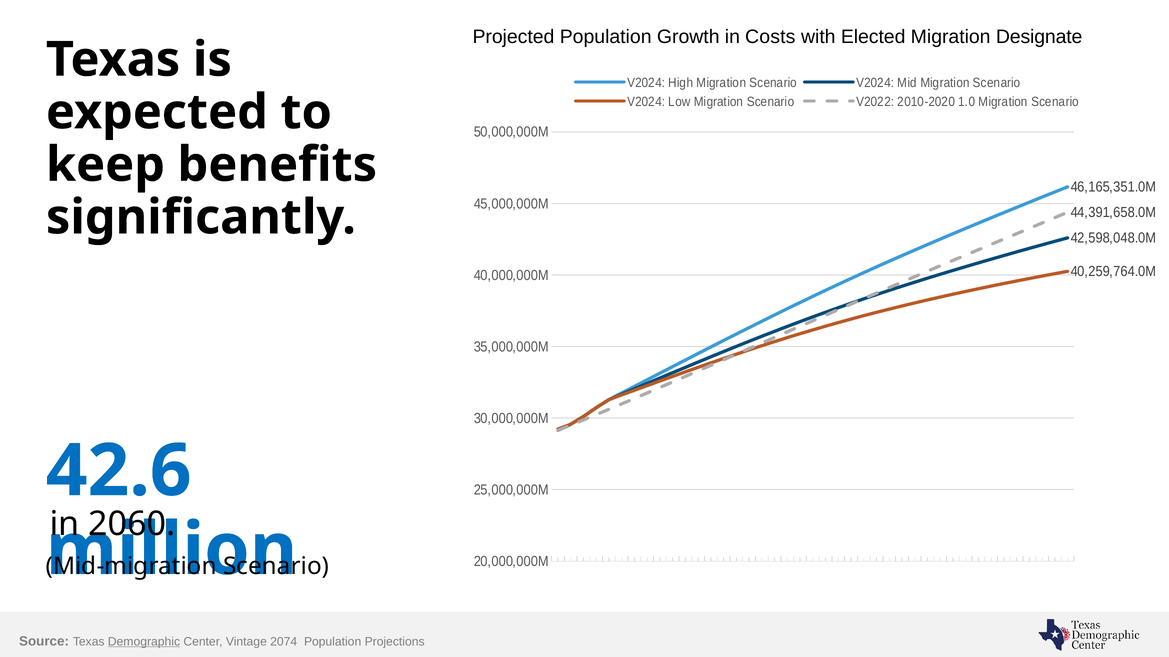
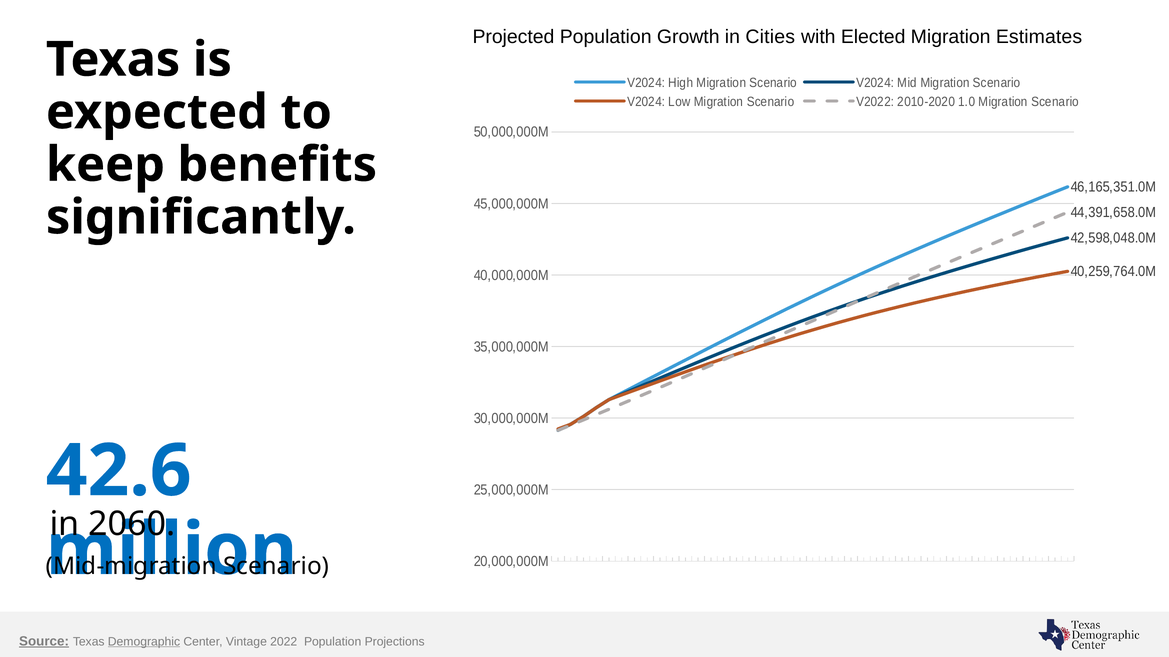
Costs: Costs -> Cities
Designate: Designate -> Estimates
Source underline: none -> present
2074: 2074 -> 2022
